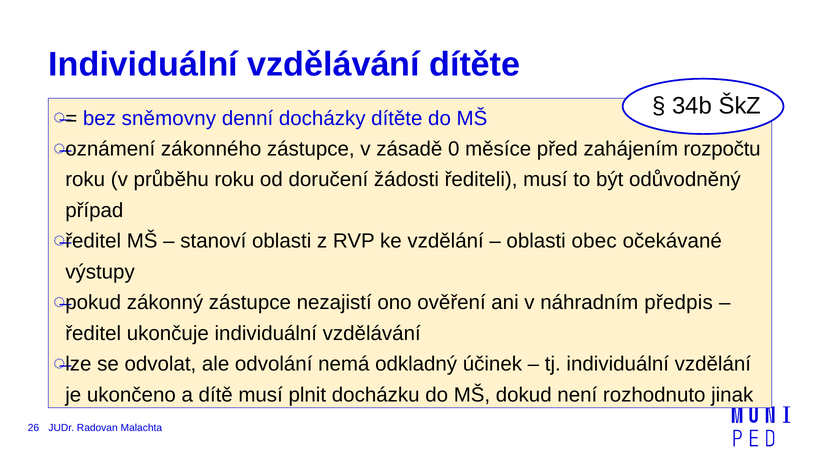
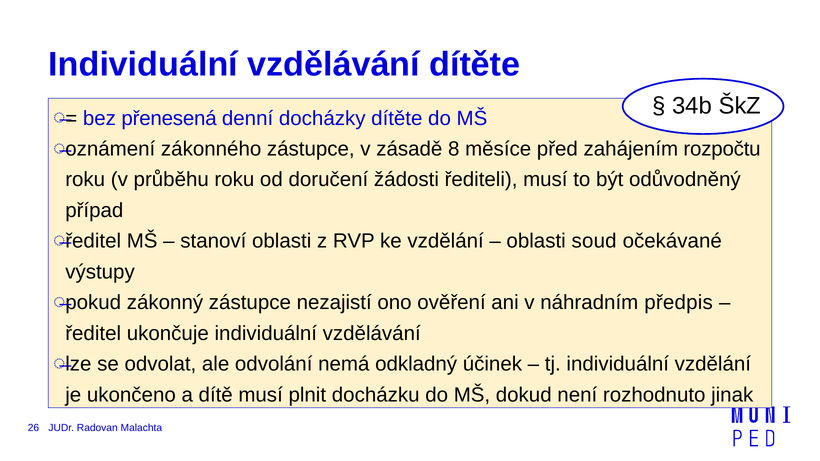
sněmovny: sněmovny -> přenesená
0: 0 -> 8
obec: obec -> soud
